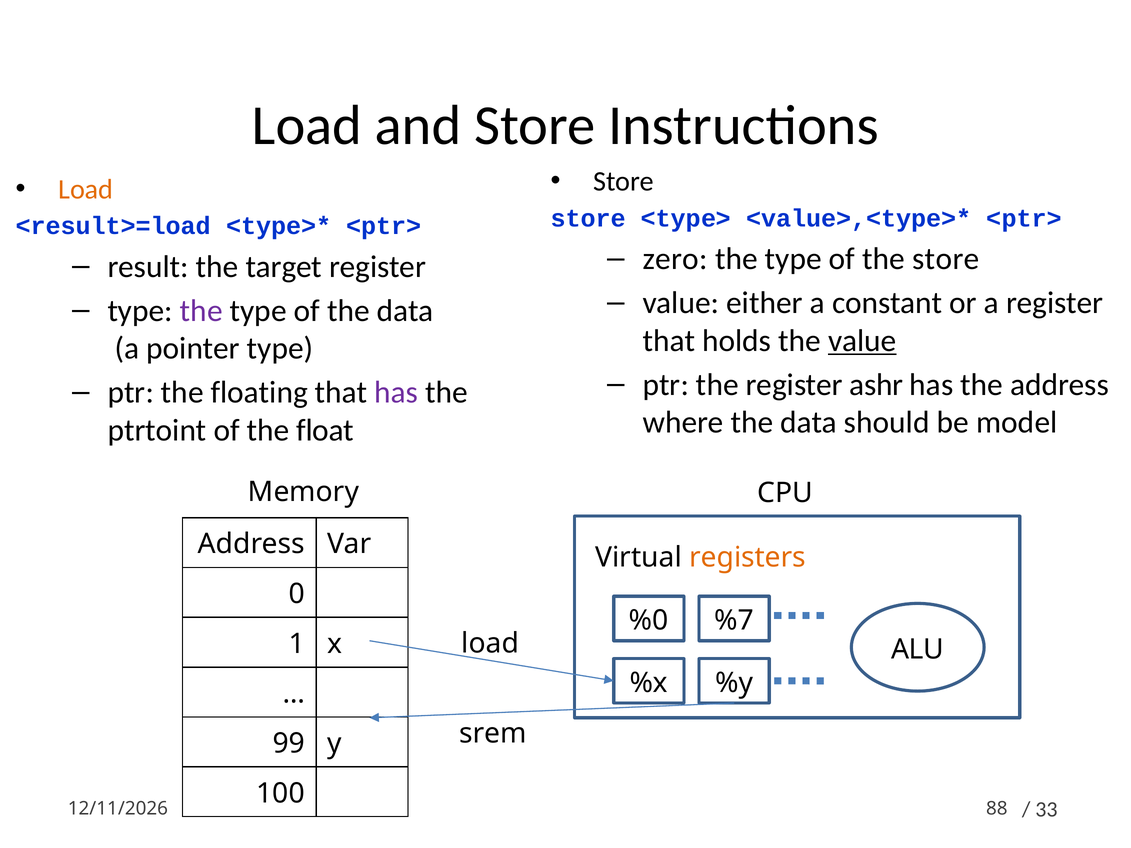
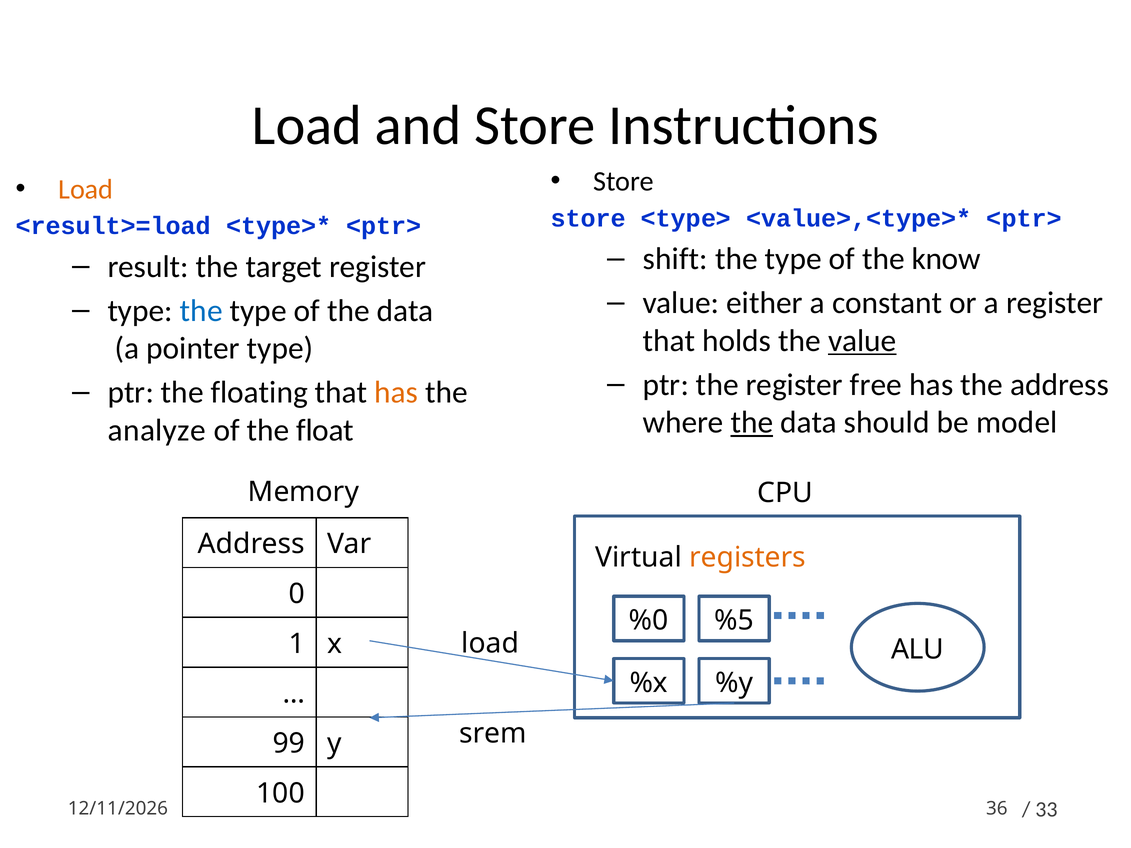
zero: zero -> shift
the store: store -> know
the at (201, 311) colour: purple -> blue
ashr: ashr -> free
has at (396, 393) colour: purple -> orange
the at (752, 423) underline: none -> present
ptrtoint: ptrtoint -> analyze
%7: %7 -> %5
88: 88 -> 36
